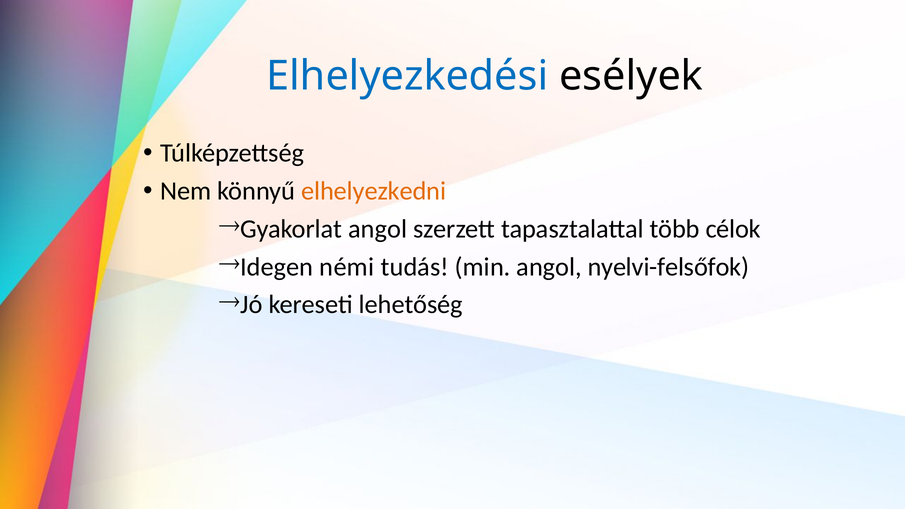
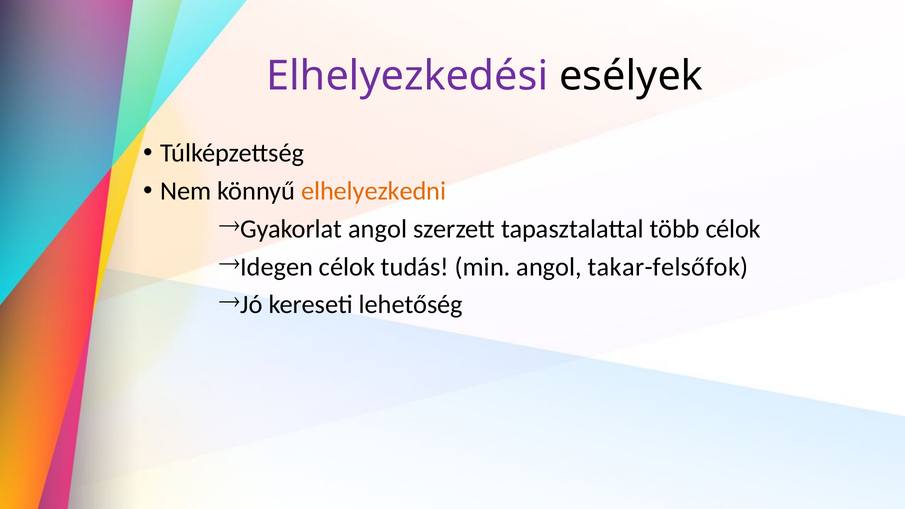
Elhelyezkedési colour: blue -> purple
Idegen némi: némi -> célok
nyelvi-felsőfok: nyelvi-felsőfok -> takar-felsőfok
